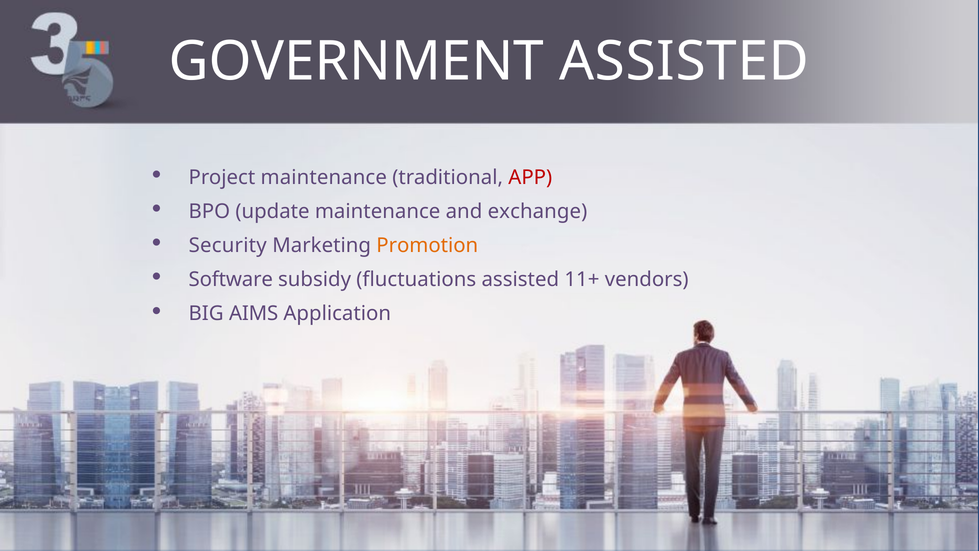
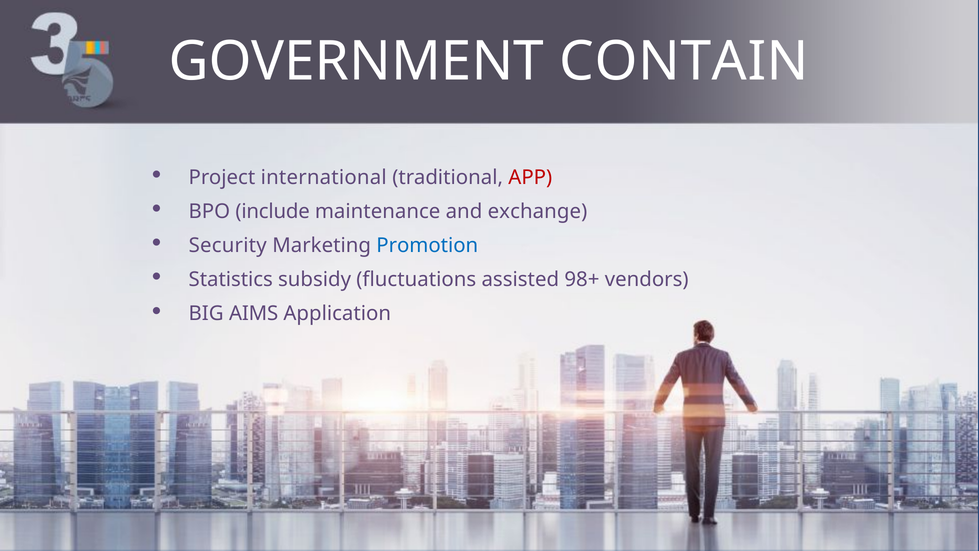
GOVERNMENT ASSISTED: ASSISTED -> CONTAIN
Project maintenance: maintenance -> international
update: update -> include
Promotion colour: orange -> blue
Software: Software -> Statistics
11+: 11+ -> 98+
